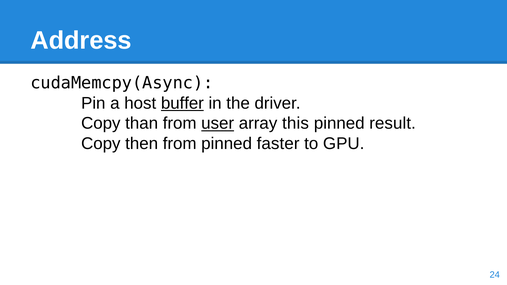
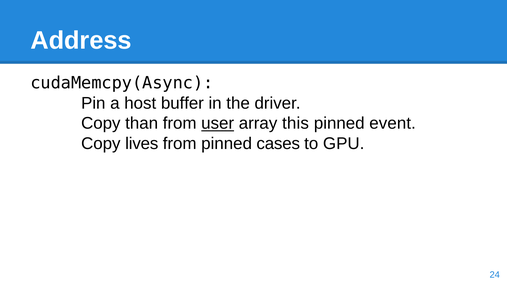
buffer underline: present -> none
result: result -> event
then: then -> lives
faster: faster -> cases
